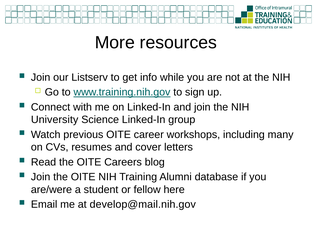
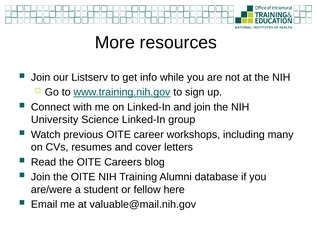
develop@mail.nih.gov: develop@mail.nih.gov -> valuable@mail.nih.gov
